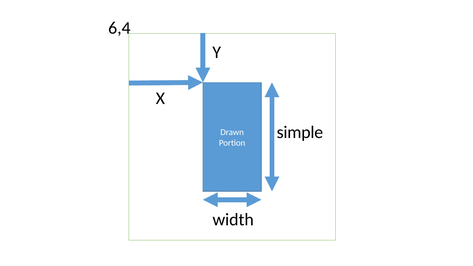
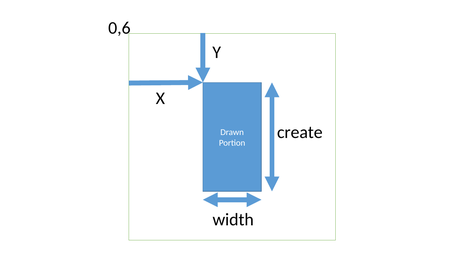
6,4: 6,4 -> 0,6
simple: simple -> create
